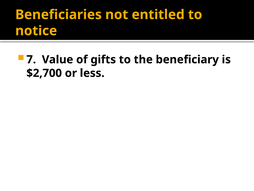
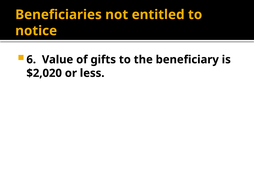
7: 7 -> 6
$2,700: $2,700 -> $2,020
